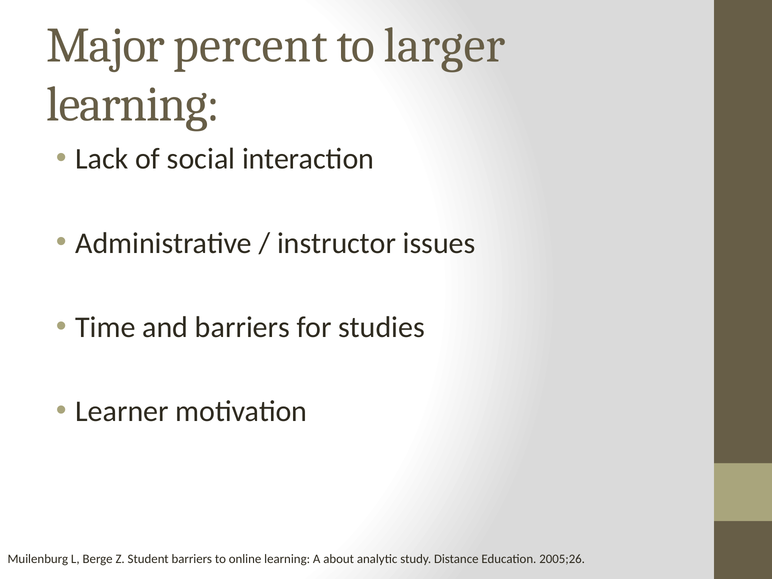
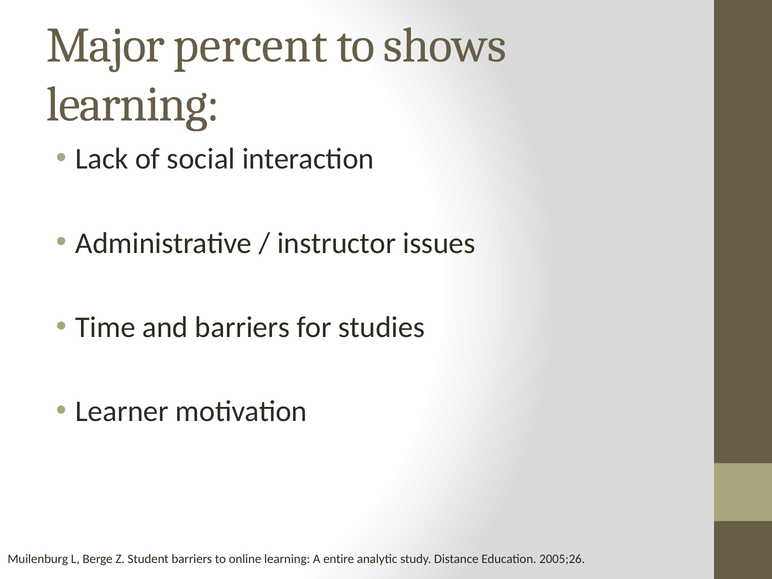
larger: larger -> shows
about: about -> entire
